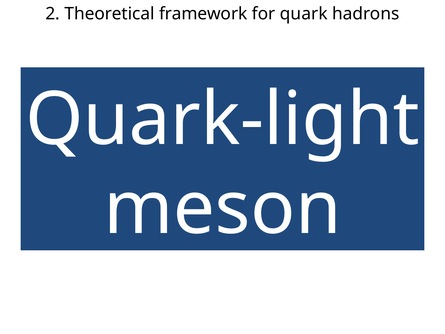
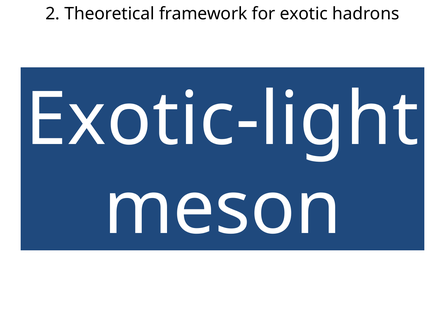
quark: quark -> exotic
Quark-light: Quark-light -> Exotic-light
